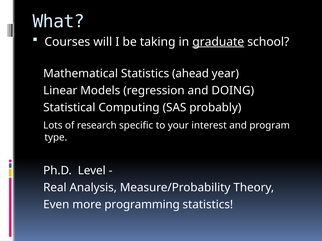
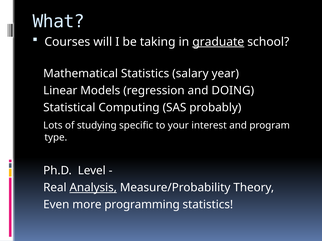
ahead: ahead -> salary
research: research -> studying
Analysis underline: none -> present
